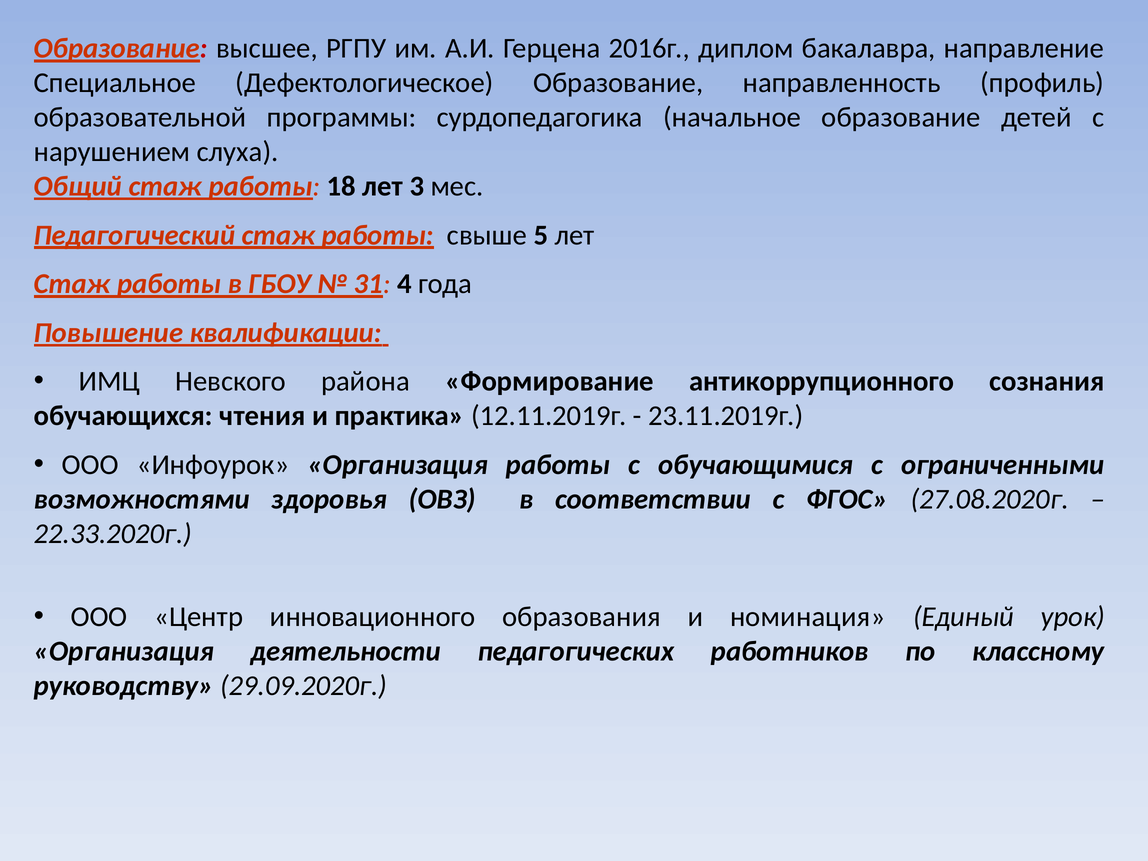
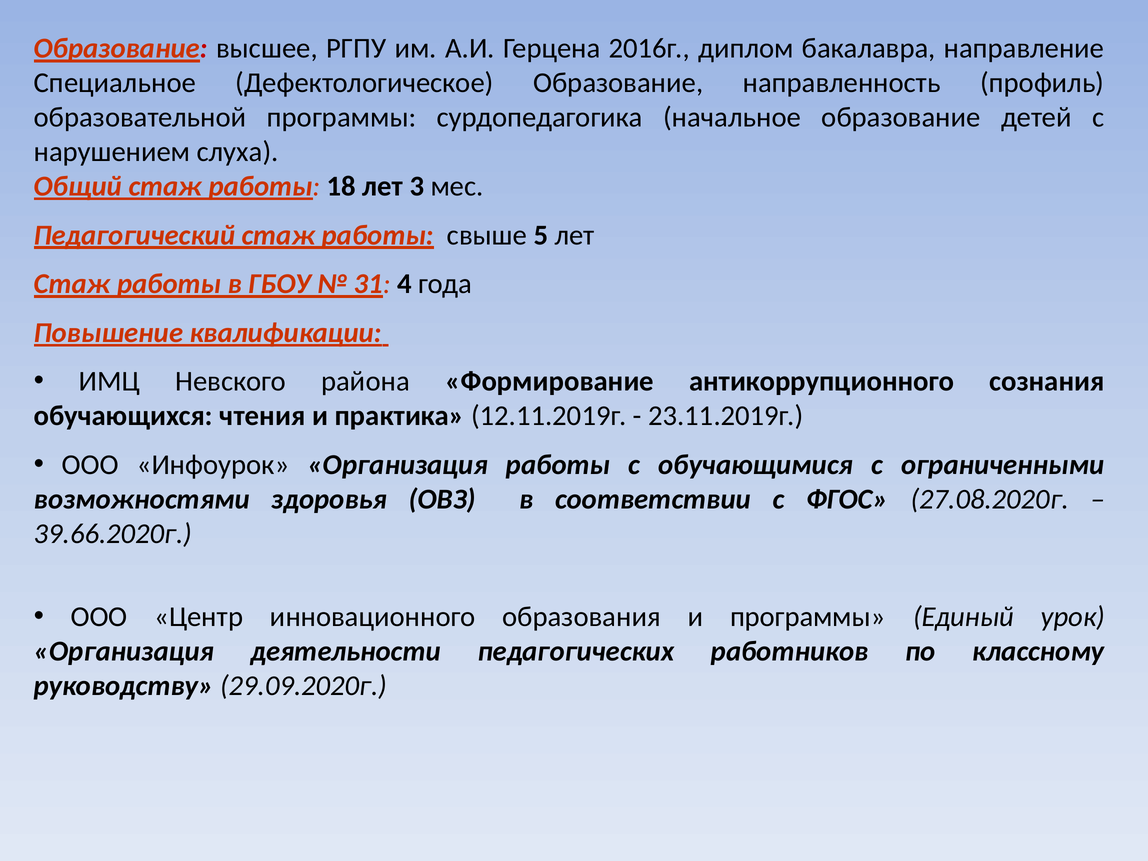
22.33.2020г: 22.33.2020г -> 39.66.2020г
и номинация: номинация -> программы
